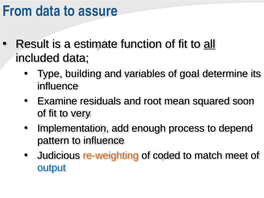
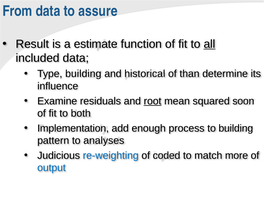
variables: variables -> historical
goal: goal -> than
root underline: none -> present
very: very -> both
to depend: depend -> building
to influence: influence -> analyses
re-weighting colour: orange -> blue
meet: meet -> more
